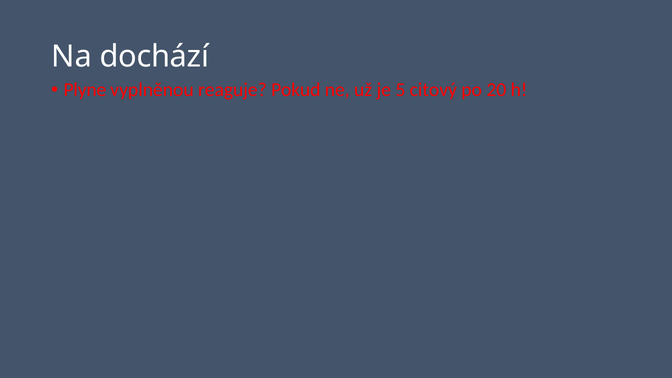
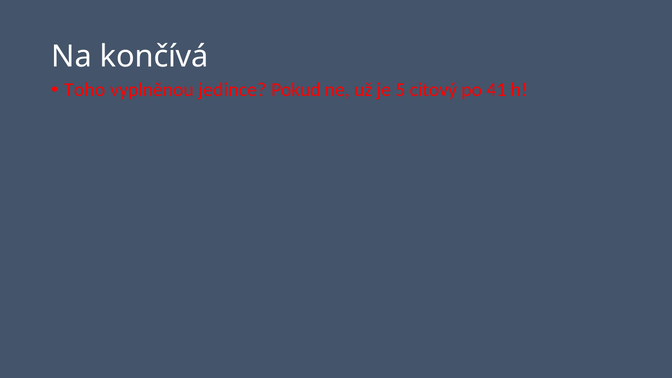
dochází: dochází -> končívá
Plyne: Plyne -> Toho
reaguje: reaguje -> jedince
20: 20 -> 41
